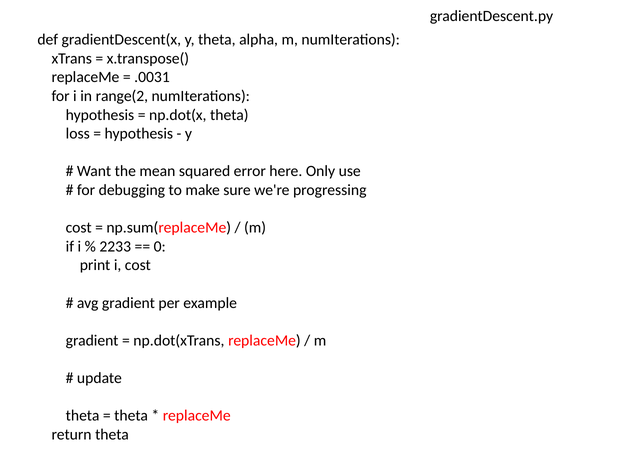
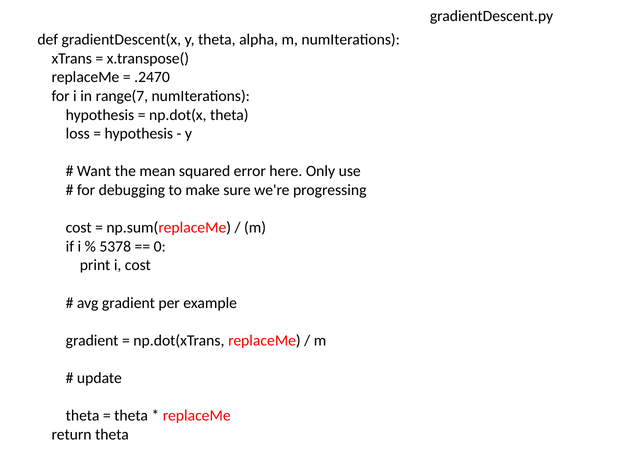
.0031: .0031 -> .2470
range(2: range(2 -> range(7
2233: 2233 -> 5378
